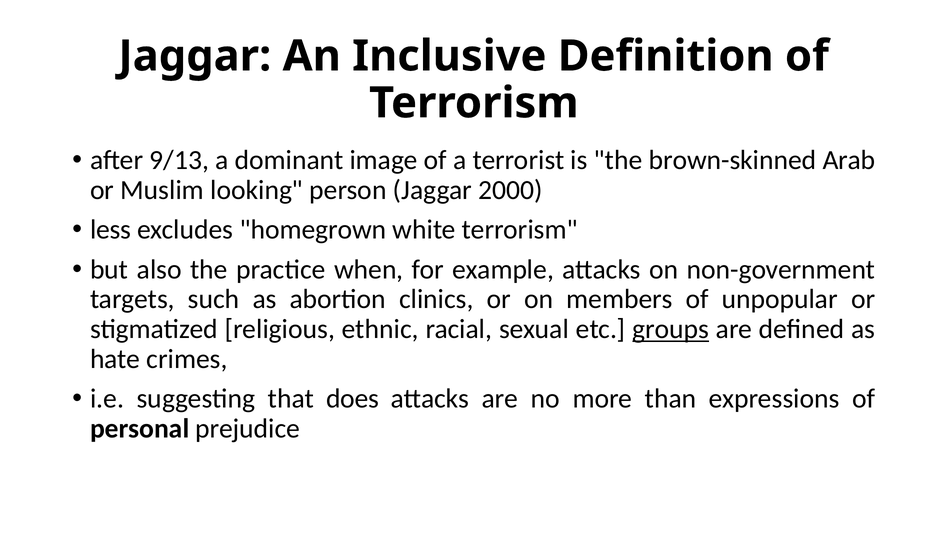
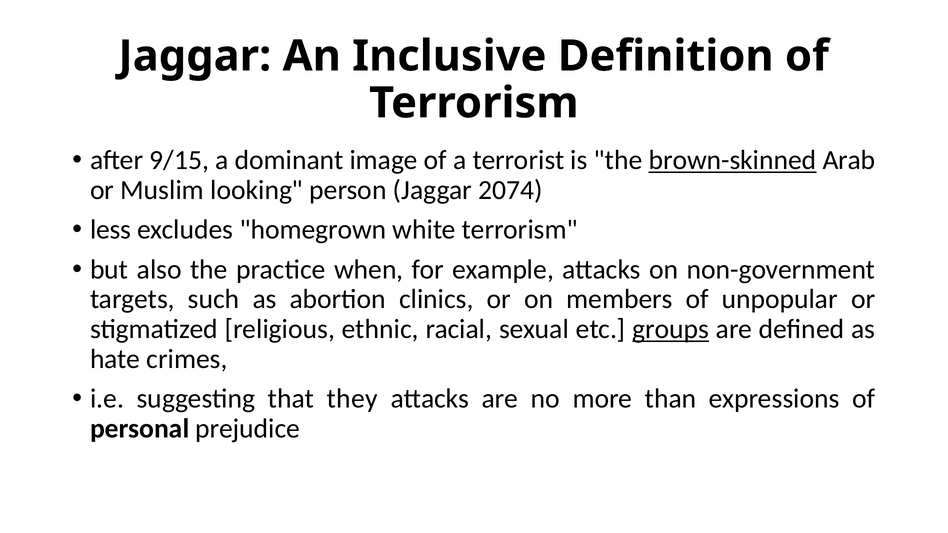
9/13: 9/13 -> 9/15
brown-skinned underline: none -> present
2000: 2000 -> 2074
does: does -> they
